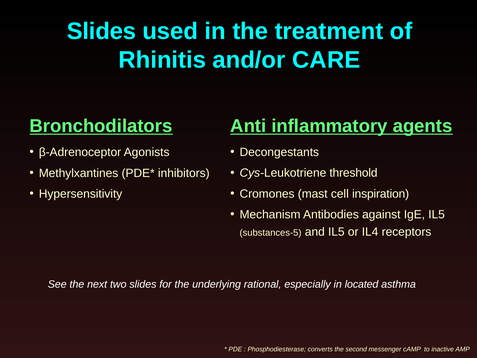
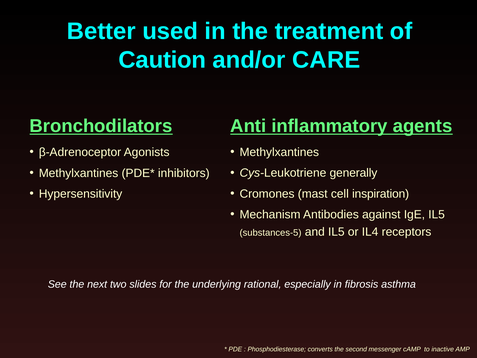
Slides at (101, 31): Slides -> Better
Rhinitis: Rhinitis -> Caution
Decongestants at (279, 152): Decongestants -> Methylxantines
threshold: threshold -> generally
located: located -> fibrosis
